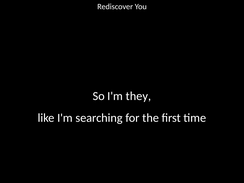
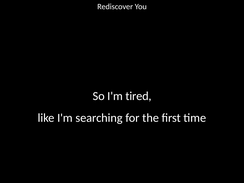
they: they -> tired
